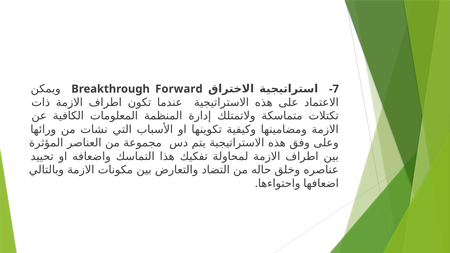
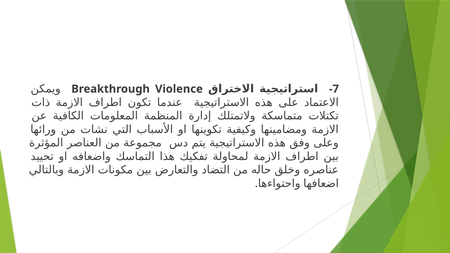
Forward: Forward -> Violence
